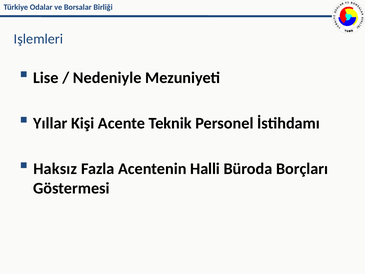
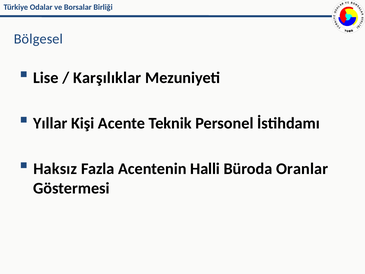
Işlemleri: Işlemleri -> Bölgesel
Nedeniyle: Nedeniyle -> Karşılıklar
Borçları: Borçları -> Oranlar
